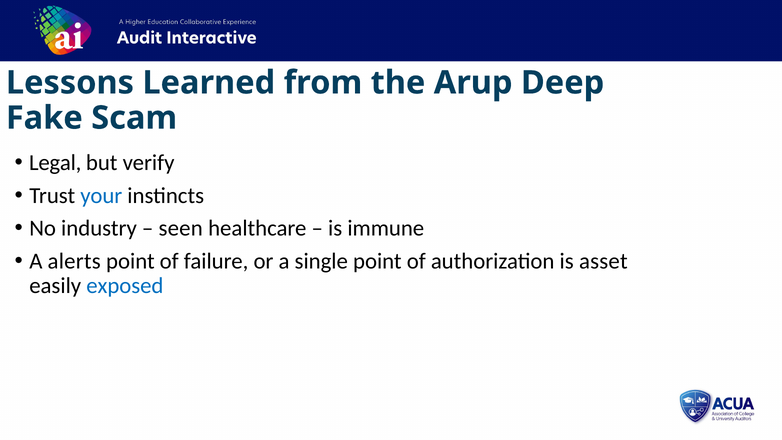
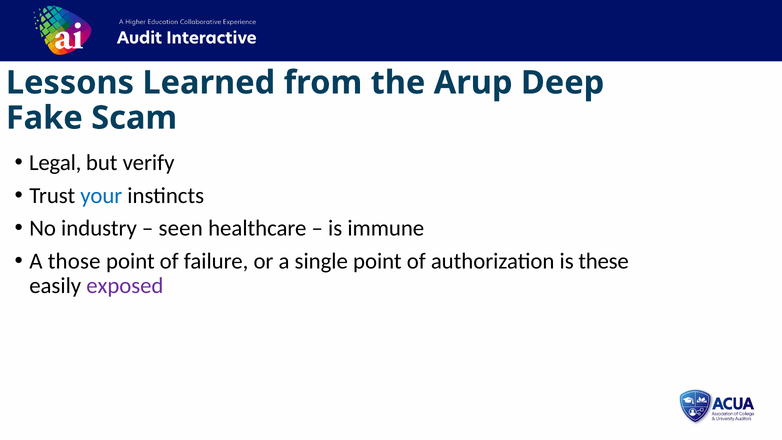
alerts: alerts -> those
asset: asset -> these
exposed colour: blue -> purple
